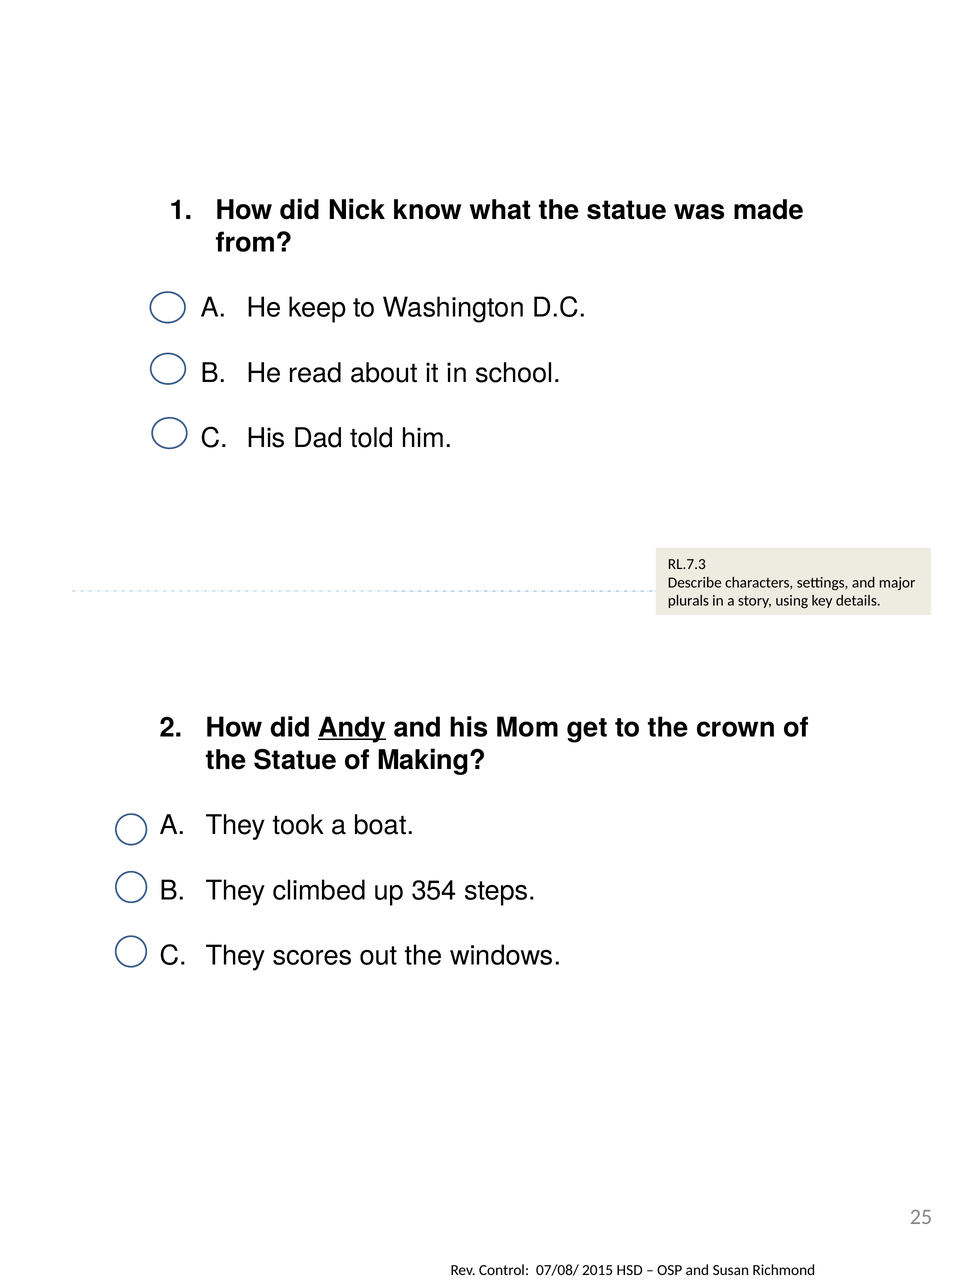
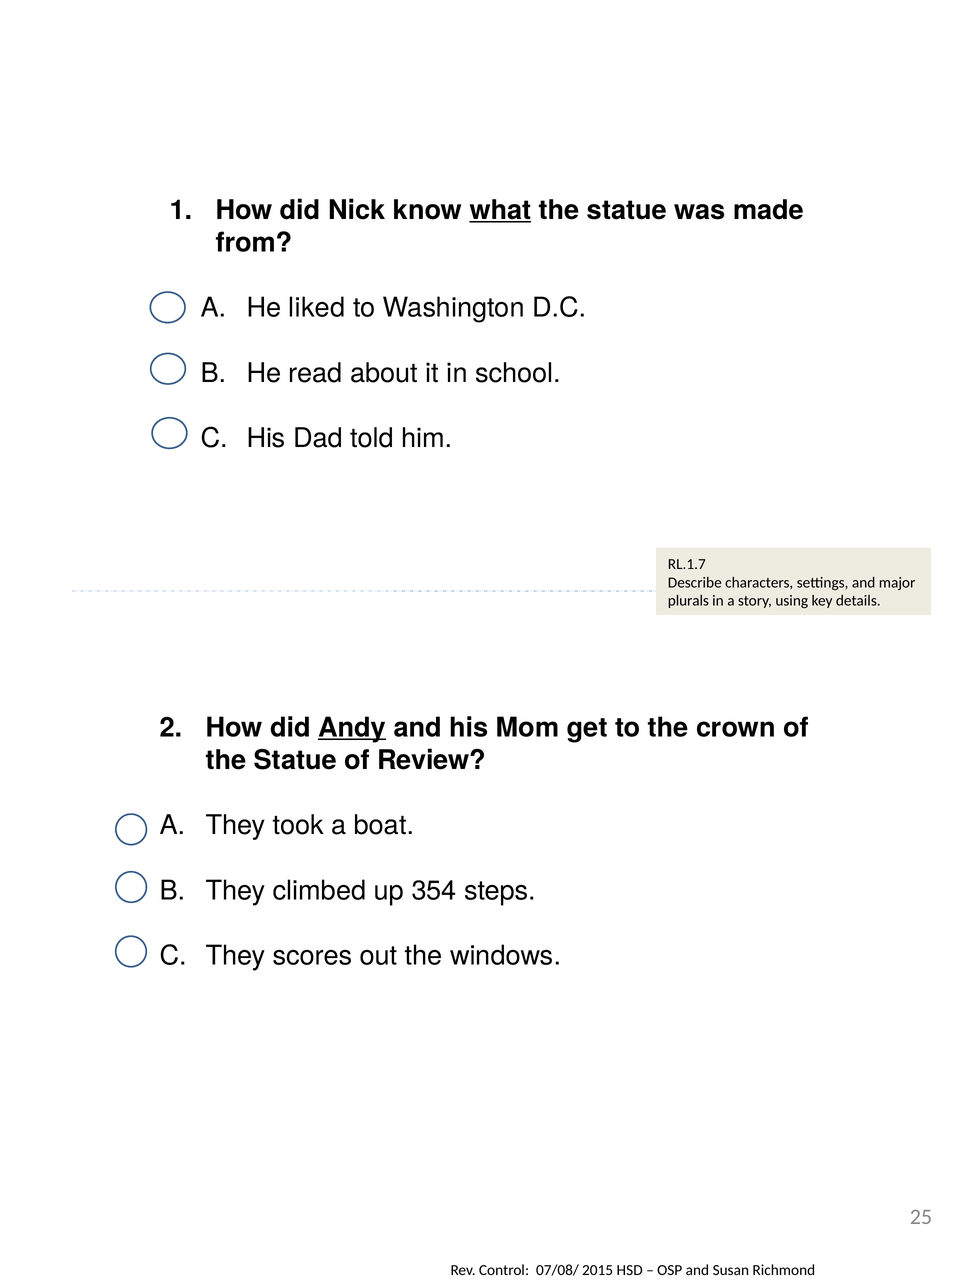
what underline: none -> present
keep: keep -> liked
RL.7.3: RL.7.3 -> RL.1.7
Making: Making -> Review
